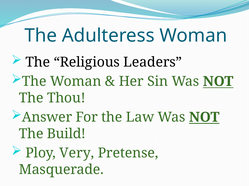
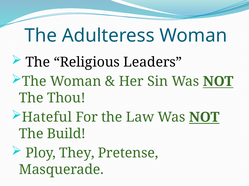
Answer: Answer -> Hateful
Very: Very -> They
